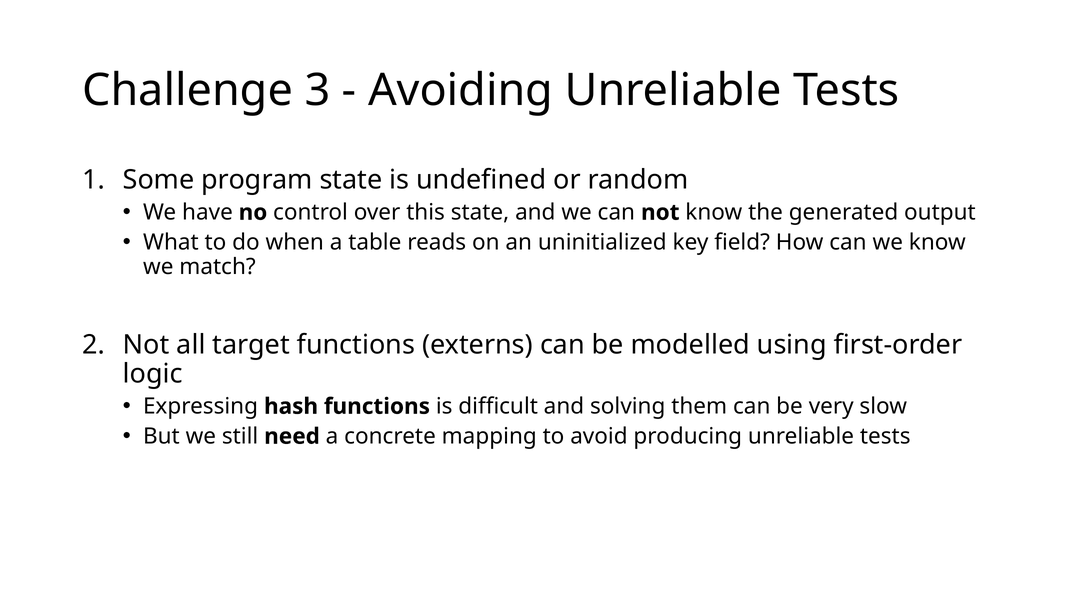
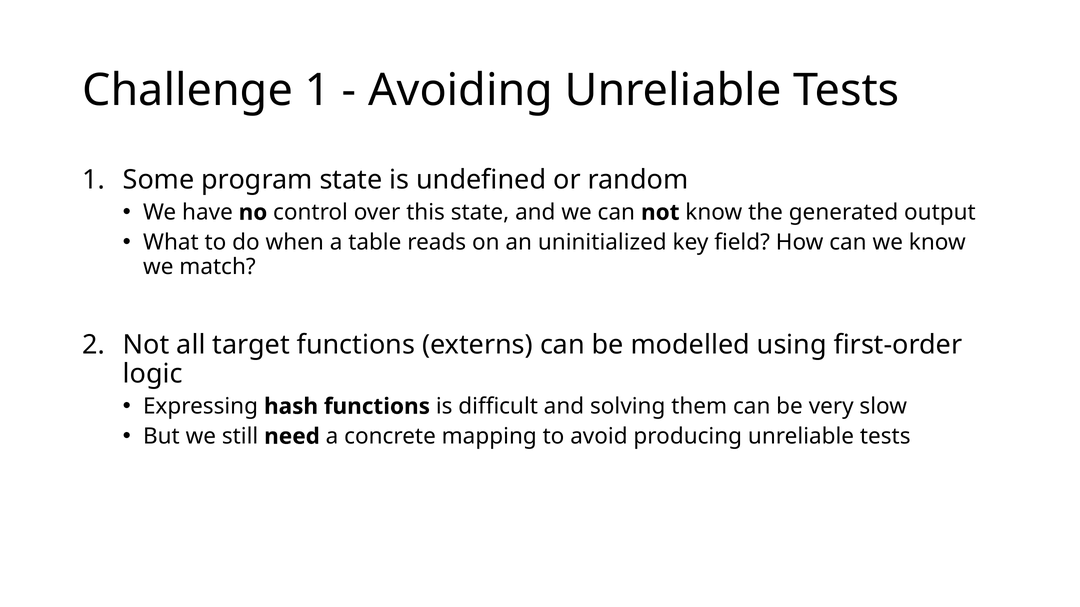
Challenge 3: 3 -> 1
